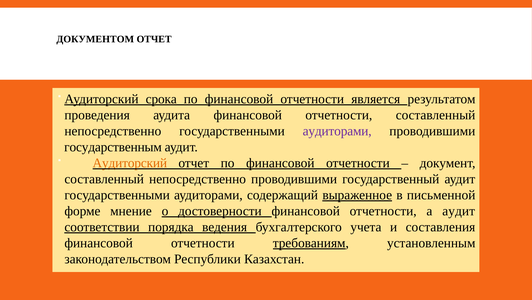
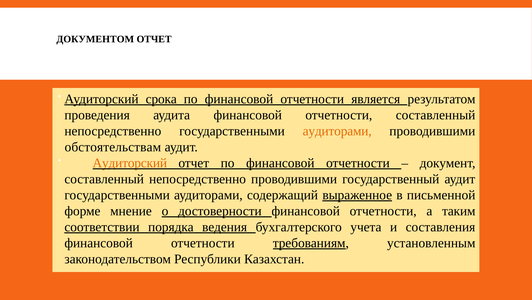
аудиторами at (337, 131) colour: purple -> orange
государственным: государственным -> обстоятельствам
а аудит: аудит -> таким
